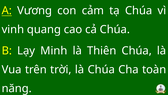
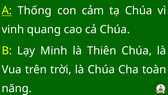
Vương: Vương -> Thống
